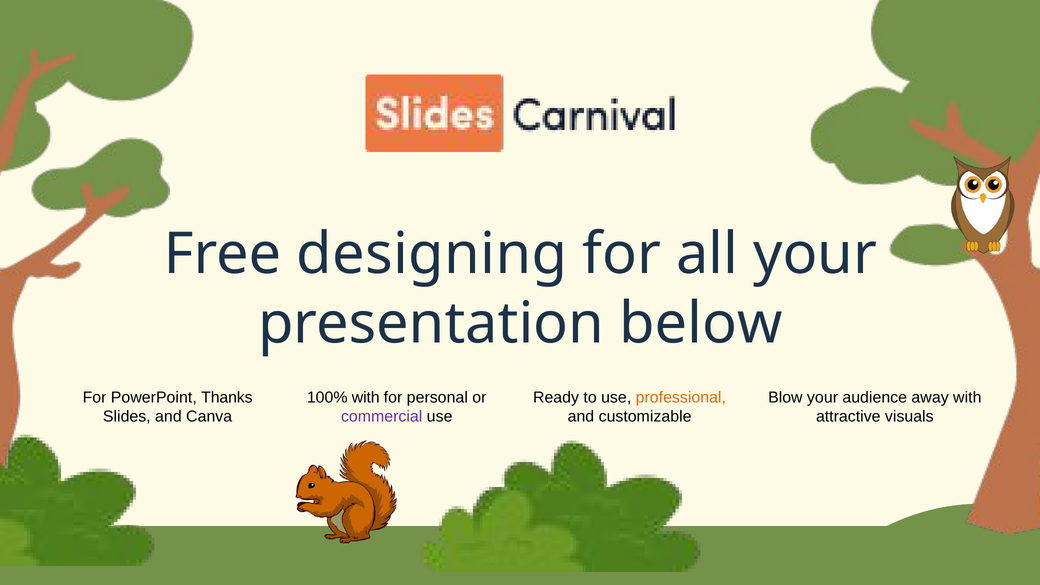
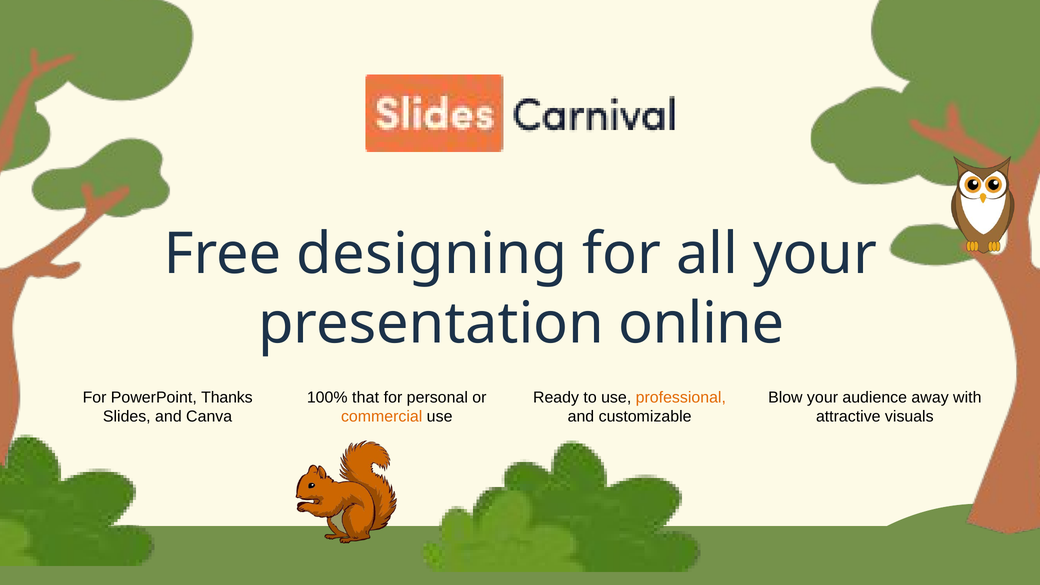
below: below -> online
100% with: with -> that
commercial colour: purple -> orange
